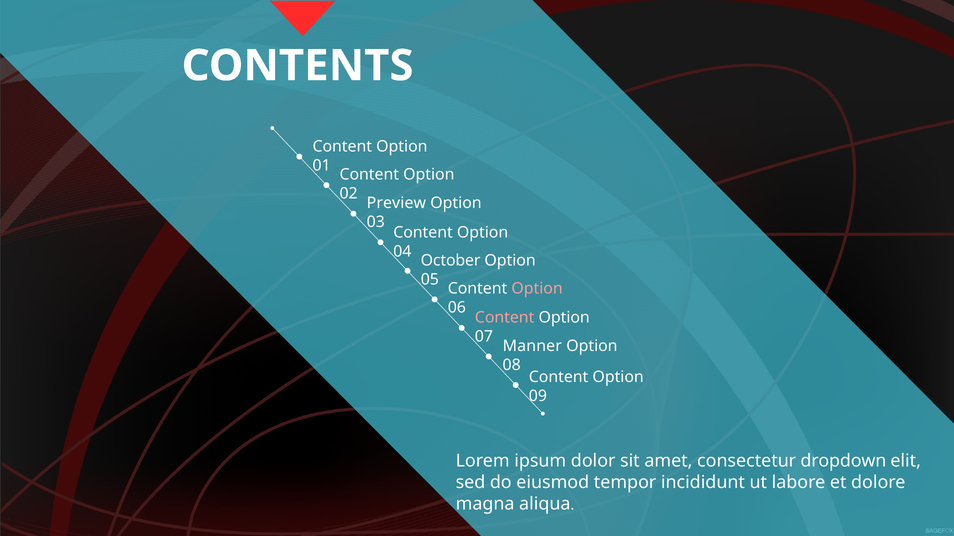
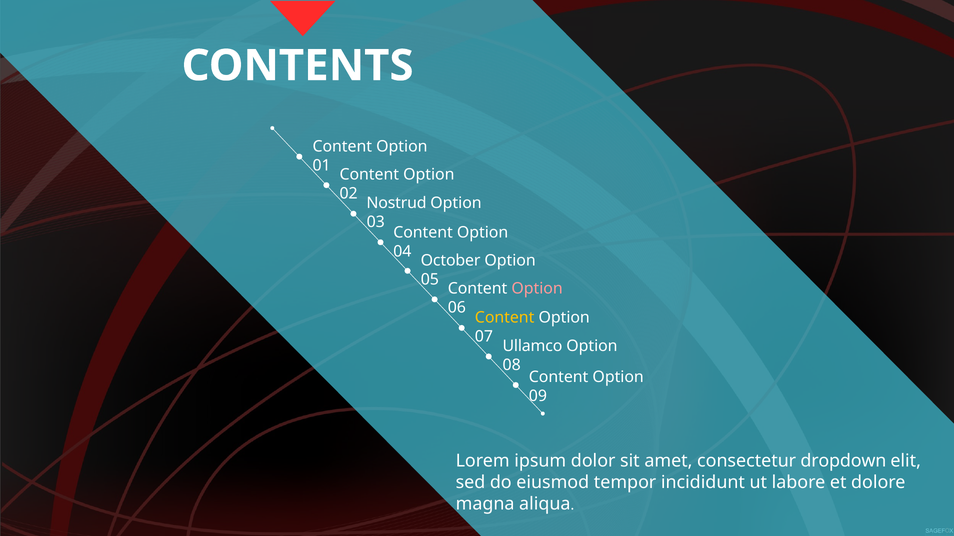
Preview: Preview -> Nostrud
Content at (505, 318) colour: pink -> yellow
Manner: Manner -> Ullamco
